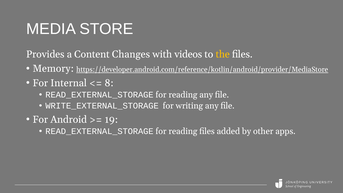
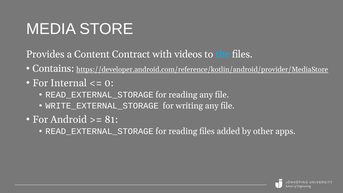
Changes: Changes -> Contract
the colour: yellow -> light blue
Memory: Memory -> Contains
8: 8 -> 0
19: 19 -> 81
